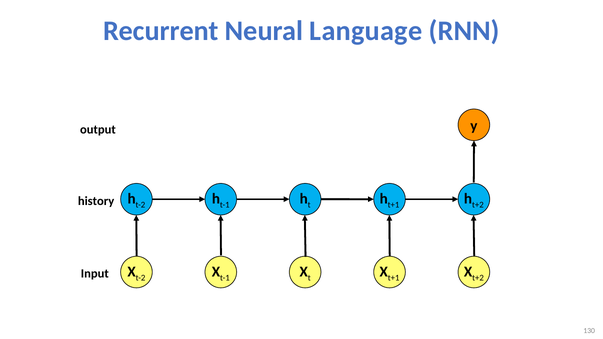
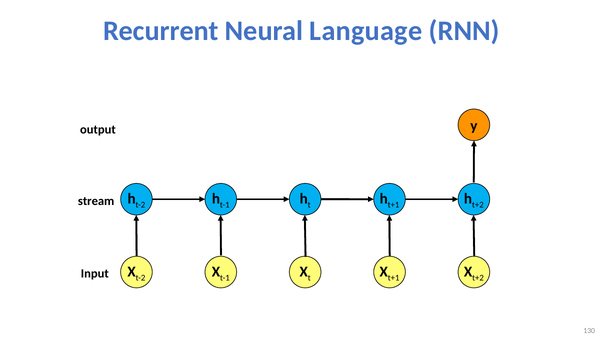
history: history -> stream
